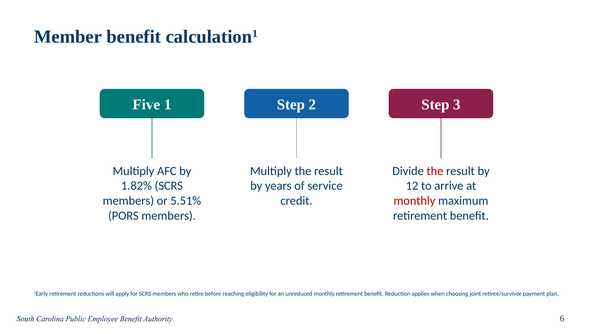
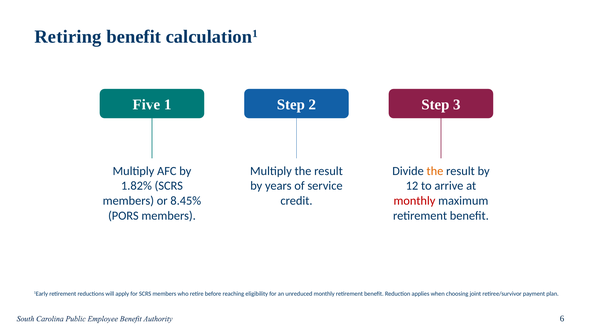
Member: Member -> Retiring
the at (435, 171) colour: red -> orange
5.51%: 5.51% -> 8.45%
